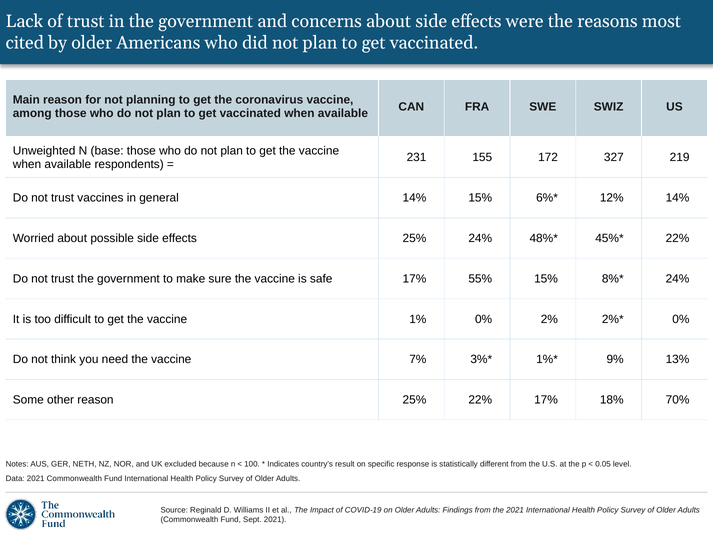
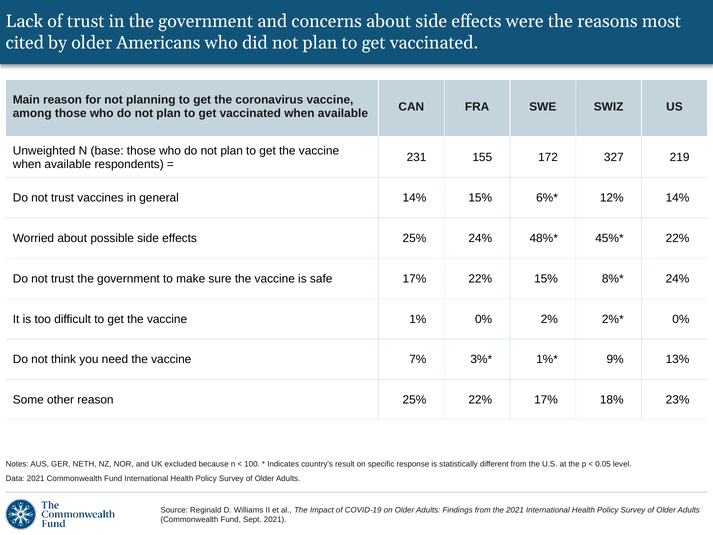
17% 55%: 55% -> 22%
70%: 70% -> 23%
